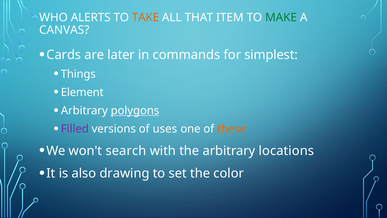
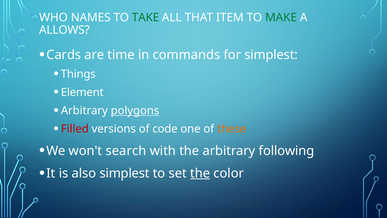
ALERTS: ALERTS -> NAMES
TAKE colour: orange -> green
CANVAS: CANVAS -> ALLOWS
later: later -> time
Filled colour: purple -> red
uses: uses -> code
locations: locations -> following
also drawing: drawing -> simplest
the at (200, 173) underline: none -> present
